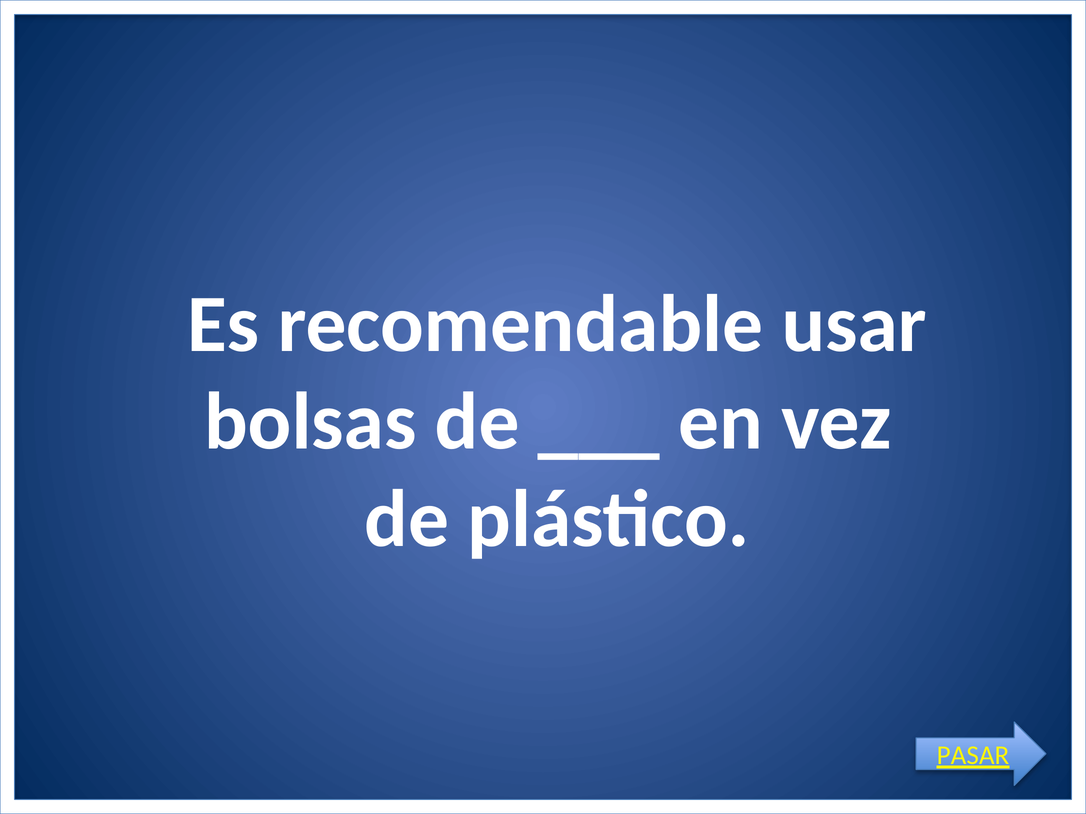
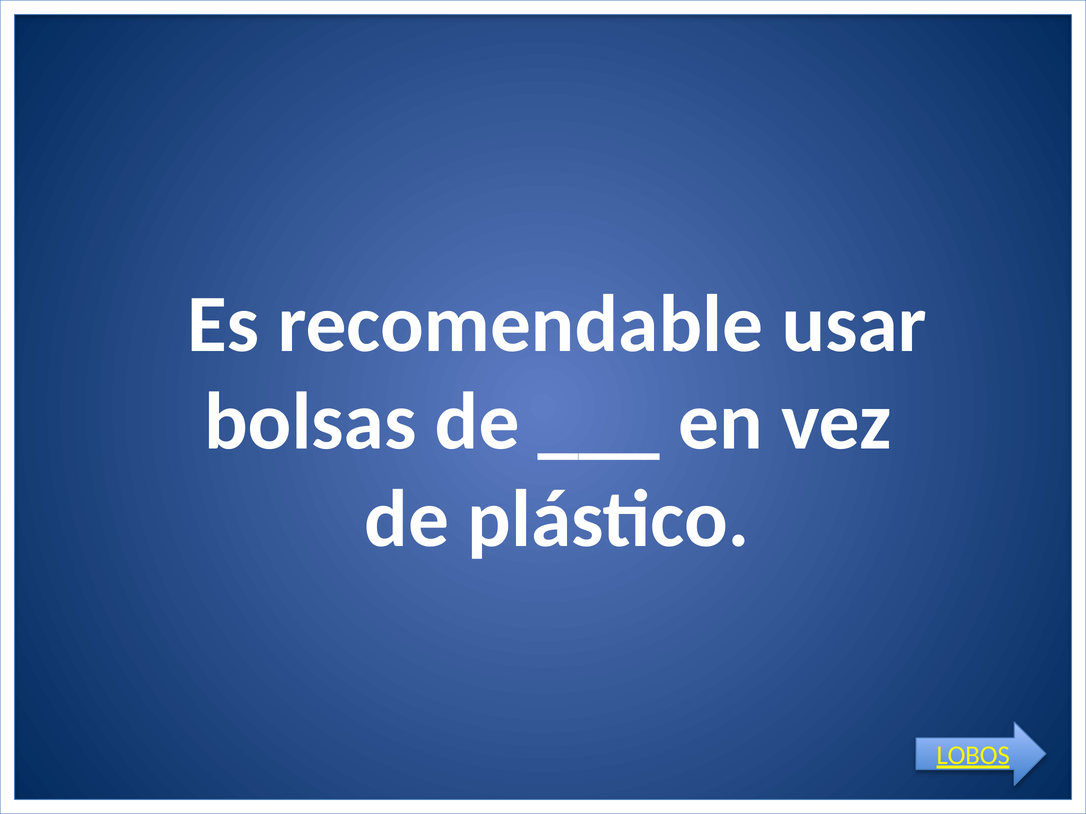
PASAR: PASAR -> LOBOS
